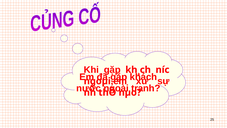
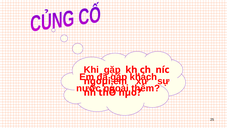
tranh: tranh -> thêm
